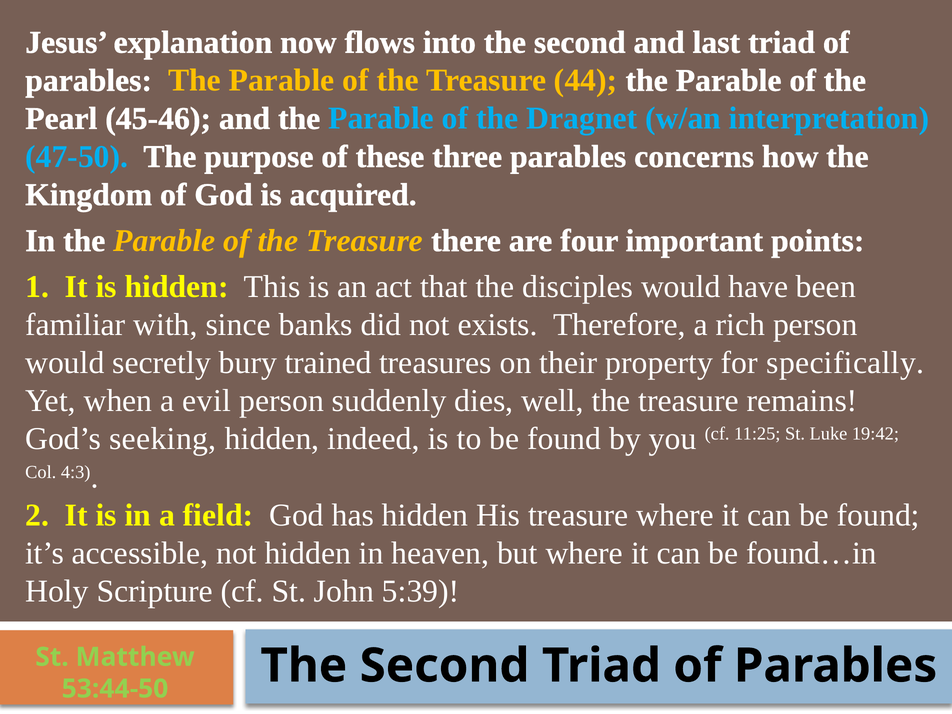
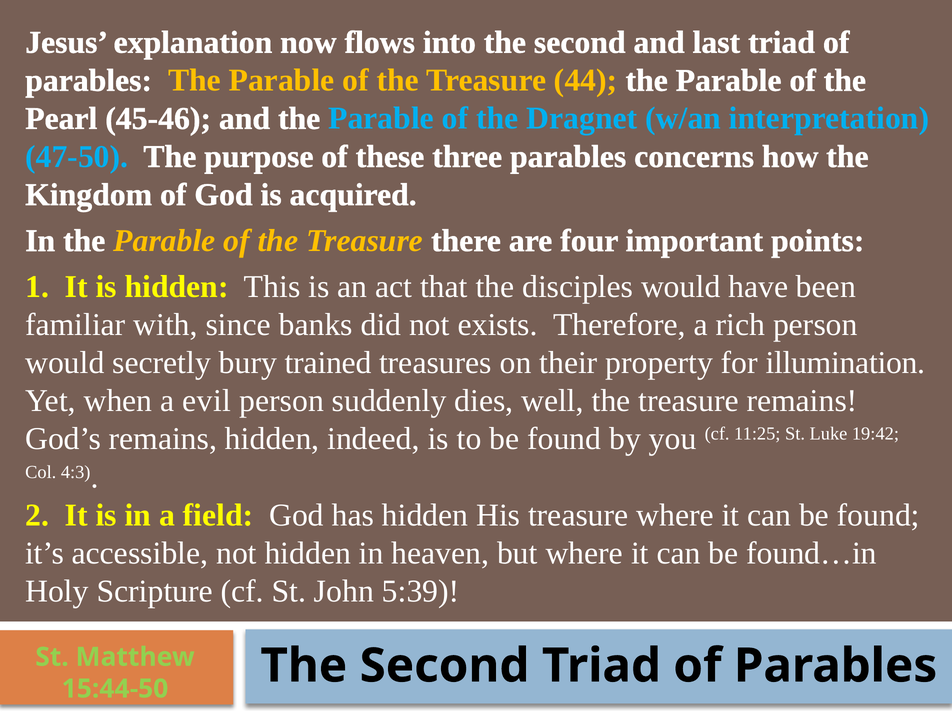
specifically: specifically -> illumination
God’s seeking: seeking -> remains
53:44-50: 53:44-50 -> 15:44-50
